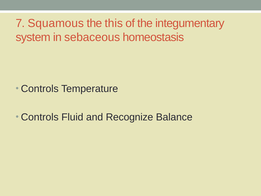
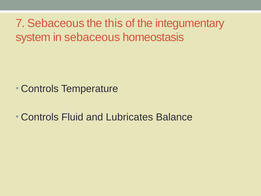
7 Squamous: Squamous -> Sebaceous
Recognize: Recognize -> Lubricates
